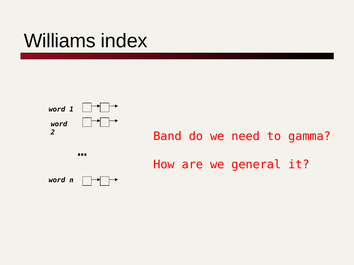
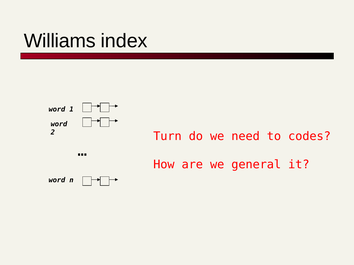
Band: Band -> Turn
gamma: gamma -> codes
